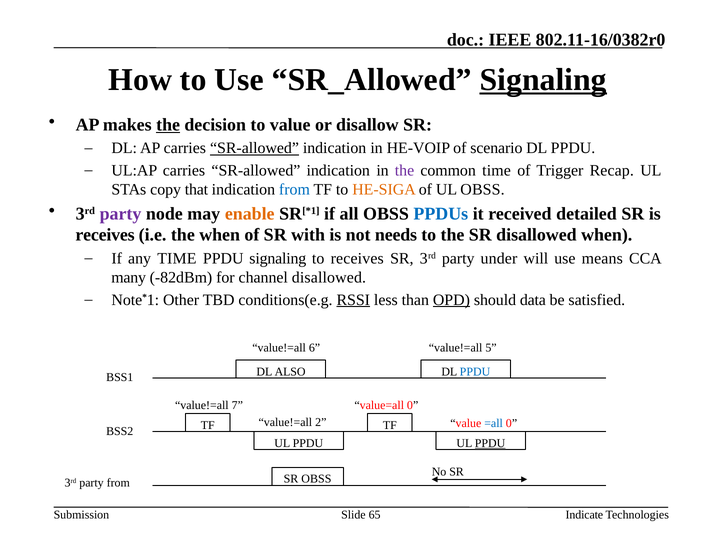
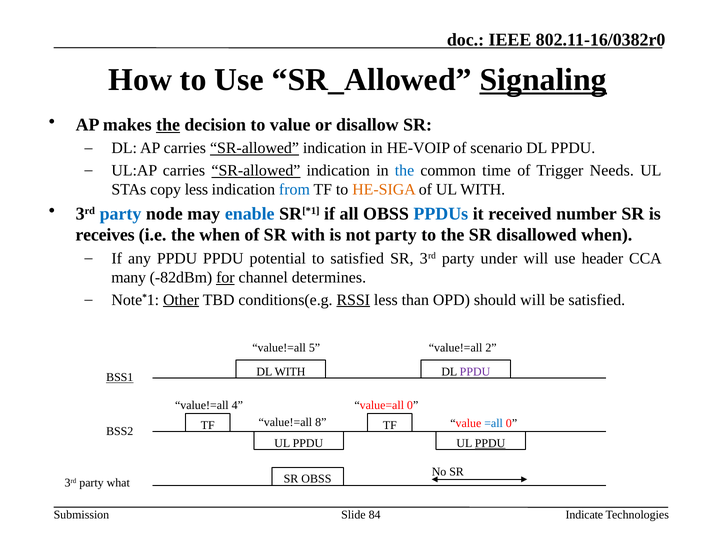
SR-allowed at (256, 171) underline: none -> present
the at (405, 171) colour: purple -> blue
Recap: Recap -> Needs
copy that: that -> less
UL OBSS: OBSS -> WITH
party at (120, 214) colour: purple -> blue
enable colour: orange -> blue
detailed: detailed -> number
not needs: needs -> party
any TIME: TIME -> PPDU
PPDU signaling: signaling -> potential
to receives: receives -> satisfied
means: means -> header
for underline: none -> present
channel disallowed: disallowed -> determines
Other underline: none -> present
OPD underline: present -> none
should data: data -> will
6: 6 -> 5
5: 5 -> 2
DL ALSO: ALSO -> WITH
PPDU at (475, 372) colour: blue -> purple
BSS1 underline: none -> present
7: 7 -> 4
2: 2 -> 8
party from: from -> what
65: 65 -> 84
